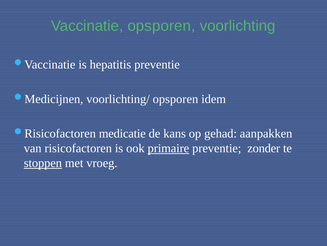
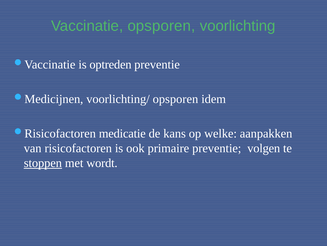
hepatitis: hepatitis -> optreden
gehad: gehad -> welke
primaire underline: present -> none
zonder: zonder -> volgen
vroeg: vroeg -> wordt
